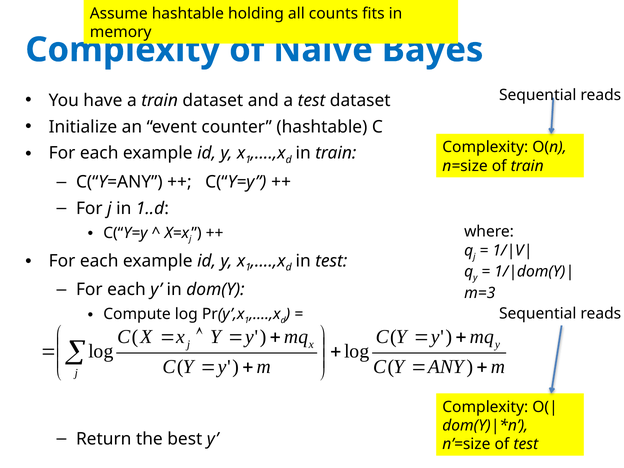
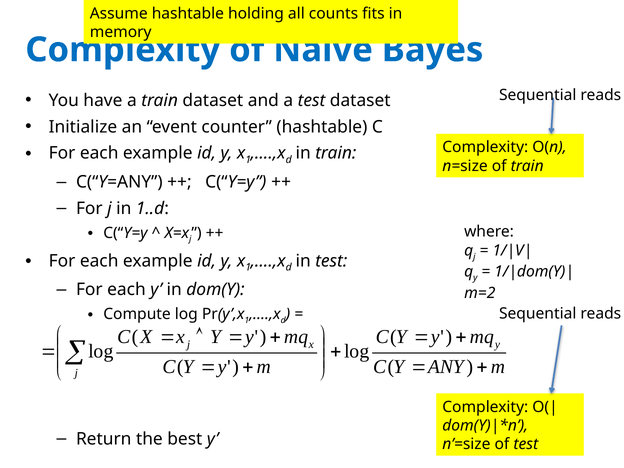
m=3: m=3 -> m=2
